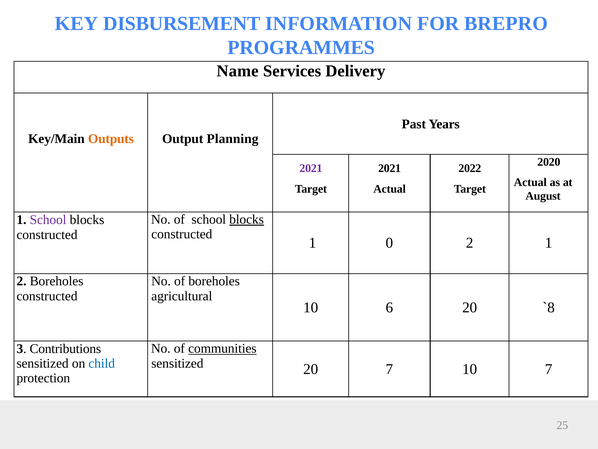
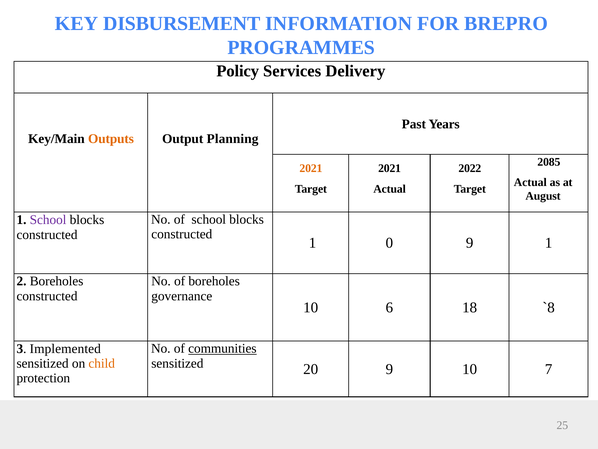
Name: Name -> Policy
2020: 2020 -> 2085
2021 at (311, 168) colour: purple -> orange
blocks at (247, 219) underline: present -> none
0 2: 2 -> 9
agricultural: agricultural -> governance
6 20: 20 -> 18
Contributions: Contributions -> Implemented
child colour: blue -> orange
20 7: 7 -> 9
